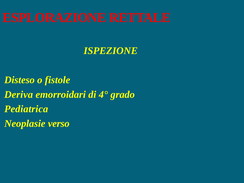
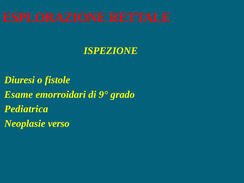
Disteso: Disteso -> Diuresi
Deriva: Deriva -> Esame
4°: 4° -> 9°
